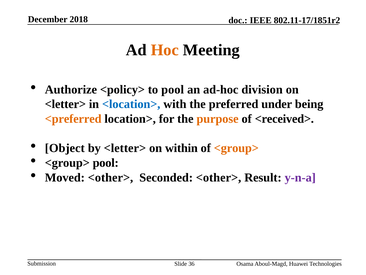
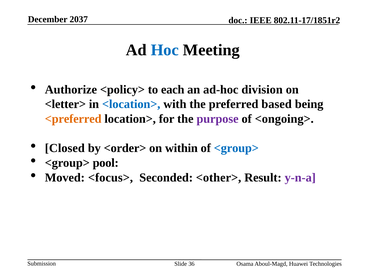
2018: 2018 -> 2037
Hoc colour: orange -> blue
to pool: pool -> each
under: under -> based
purpose colour: orange -> purple
<received>: <received> -> <ongoing>
Object: Object -> Closed
by <letter>: <letter> -> <order>
<group> at (236, 148) colour: orange -> blue
Moved <other>: <other> -> <focus>
